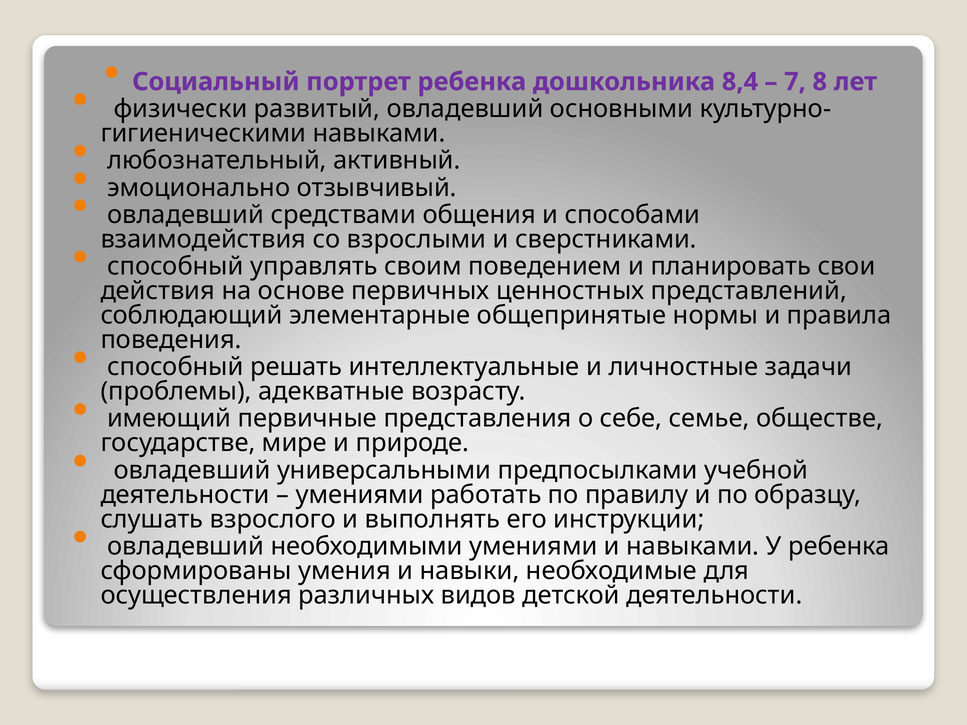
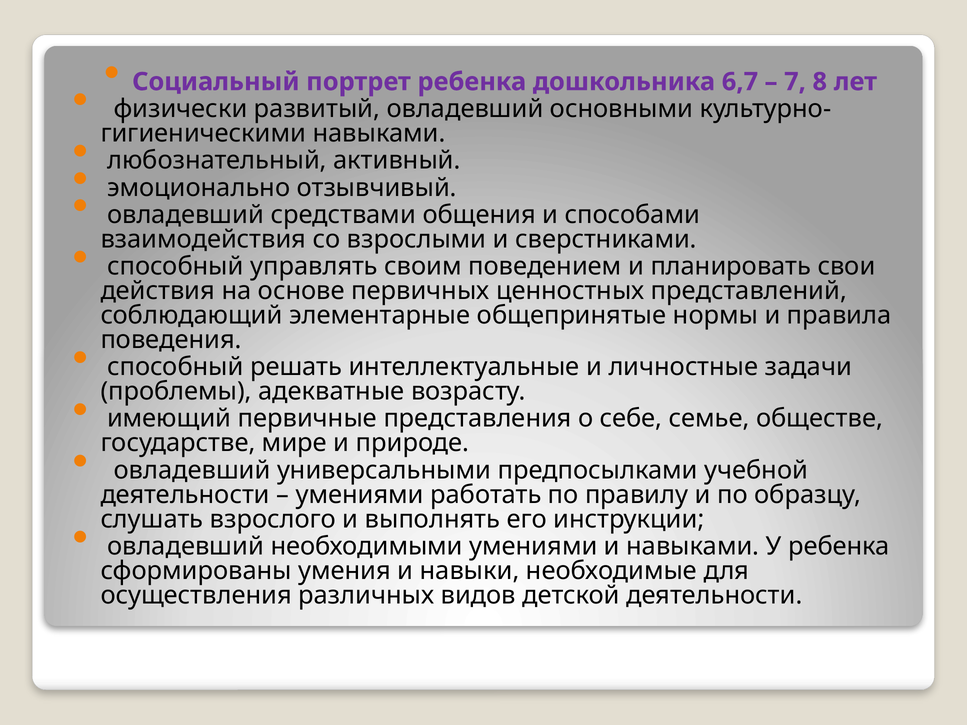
8,4: 8,4 -> 6,7
